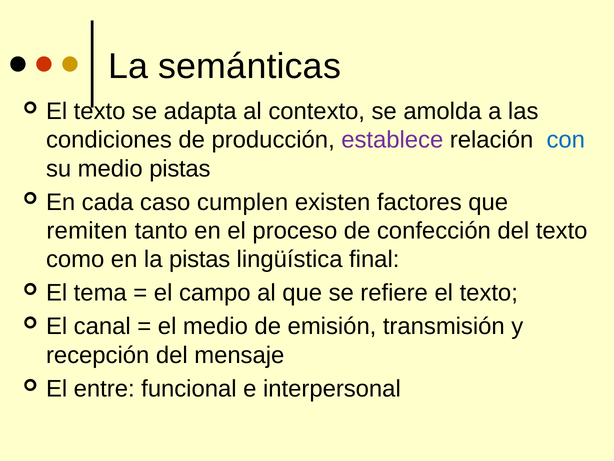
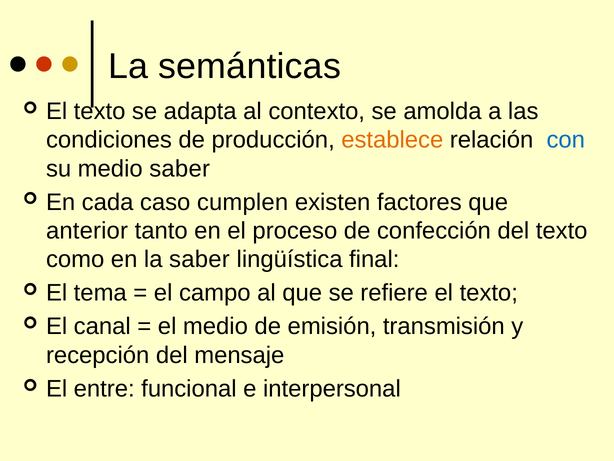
establece colour: purple -> orange
medio pistas: pistas -> saber
remiten: remiten -> anterior
la pistas: pistas -> saber
